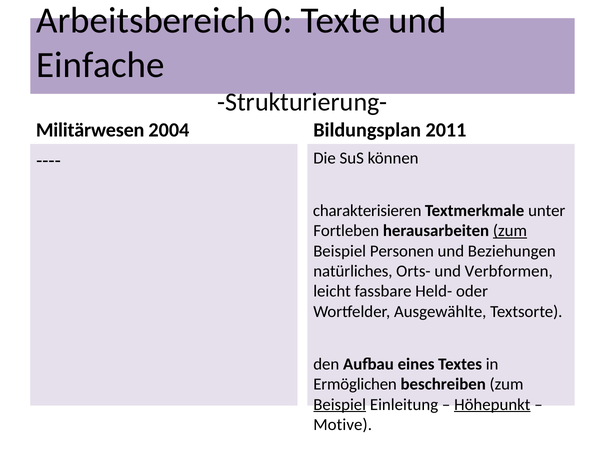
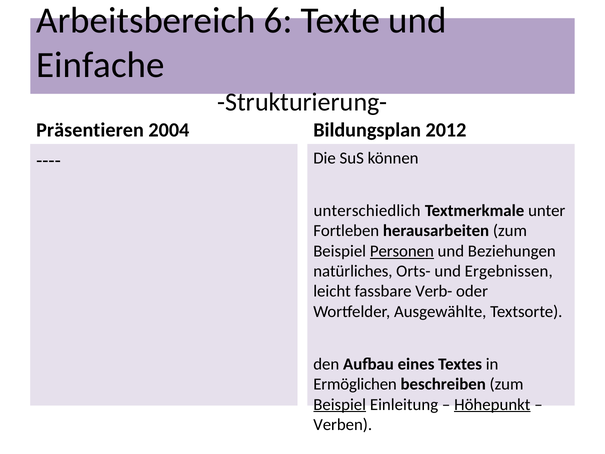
Arbeitsbereich 0: 0 -> 6
Militärwesen: Militärwesen -> Präsentieren
2011: 2011 -> 2012
charakterisieren: charakterisieren -> unterschiedlich
zum at (510, 231) underline: present -> none
Personen underline: none -> present
Verbformen: Verbformen -> Ergebnissen
Held-: Held- -> Verb-
Motive: Motive -> Verben
